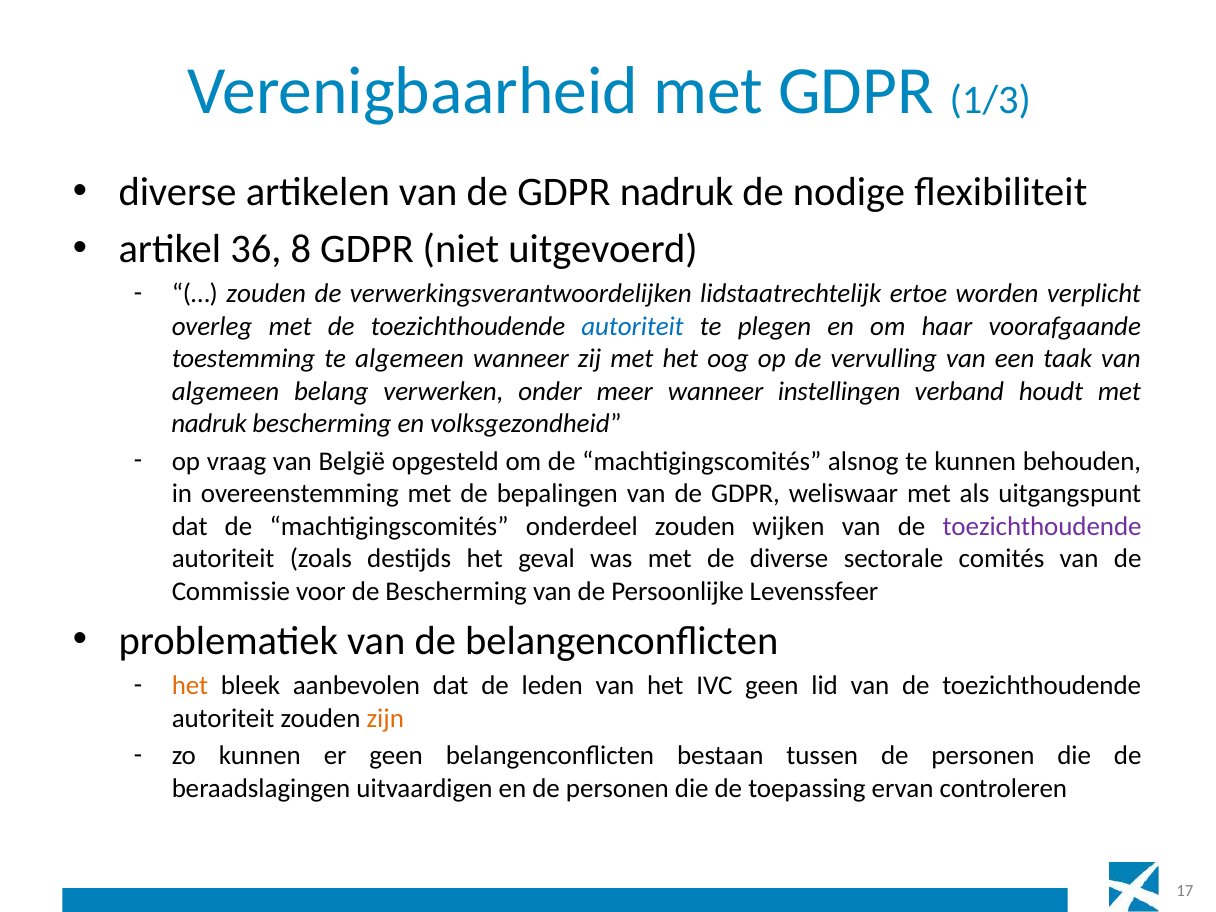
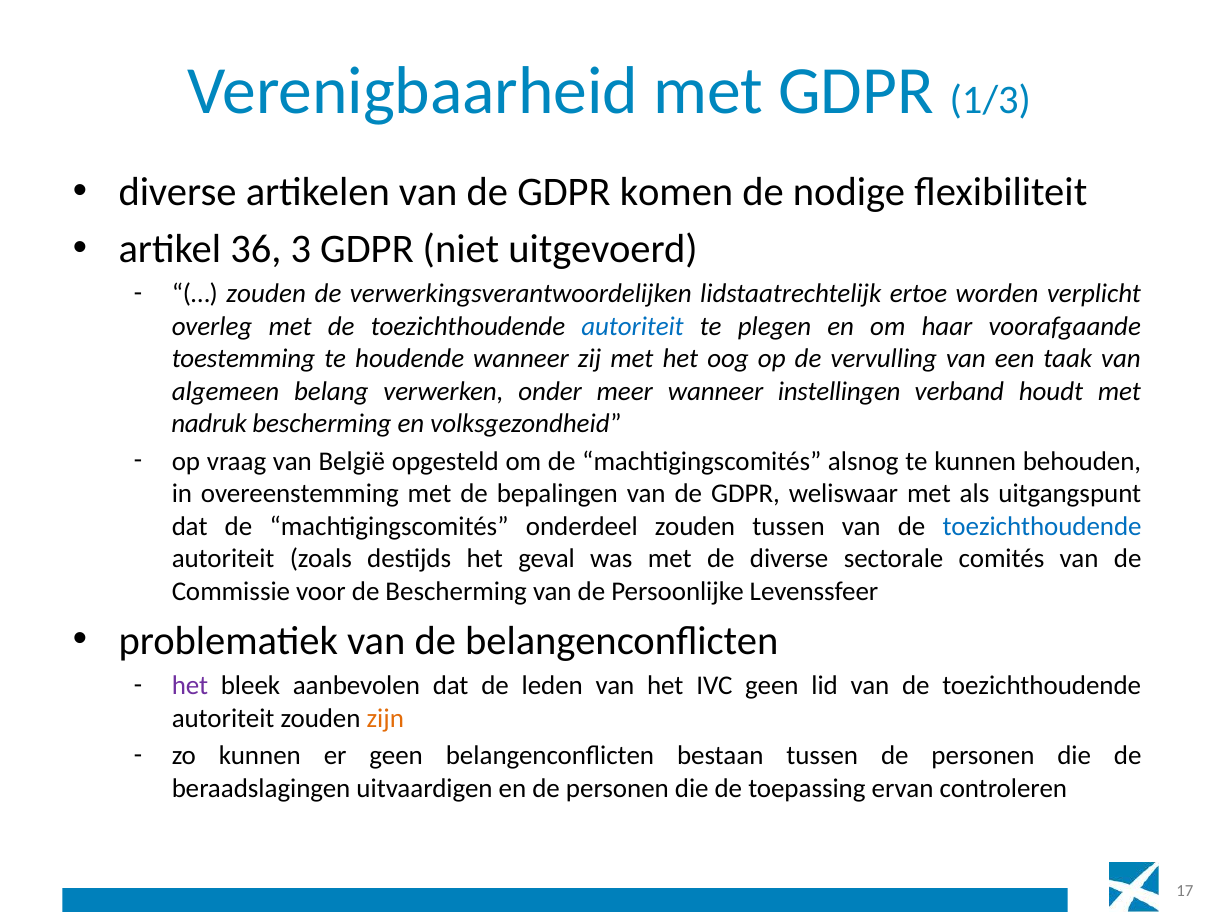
GDPR nadruk: nadruk -> komen
8: 8 -> 3
te algemeen: algemeen -> houdende
zouden wijken: wijken -> tussen
toezichthoudende at (1042, 526) colour: purple -> blue
het at (190, 686) colour: orange -> purple
